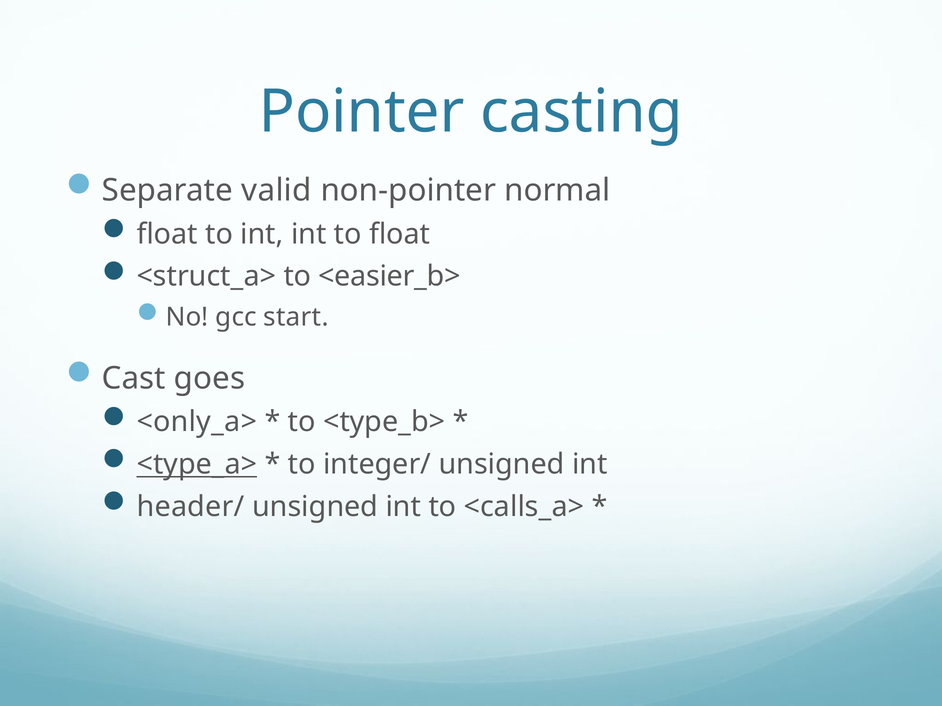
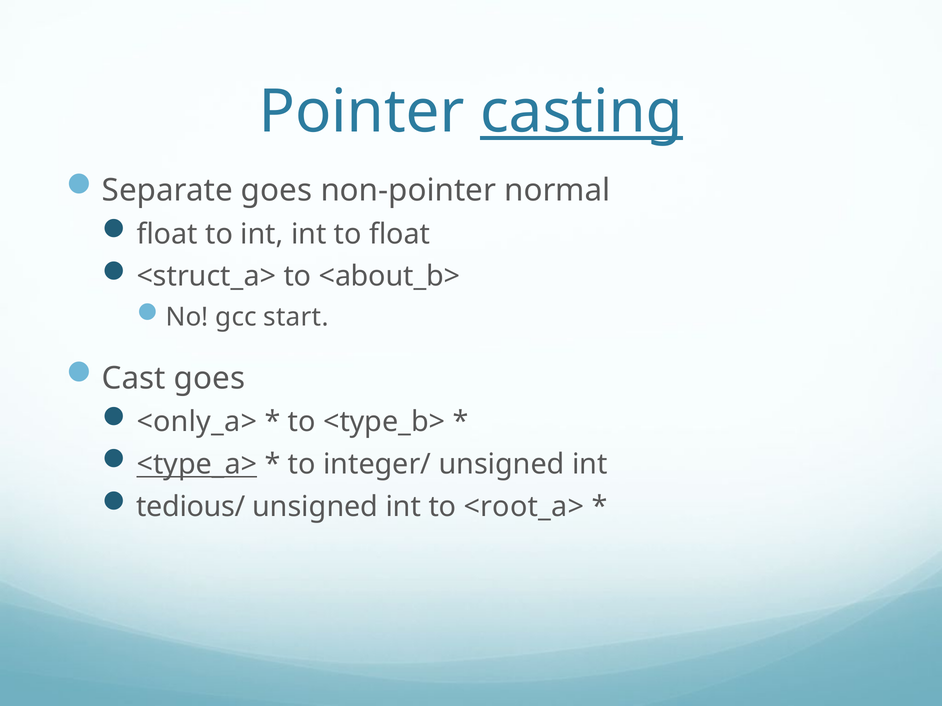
casting underline: none -> present
Separate valid: valid -> goes
<easier_b>: <easier_b> -> <about_b>
header/: header/ -> tedious/
<calls_a>: <calls_a> -> <root_a>
